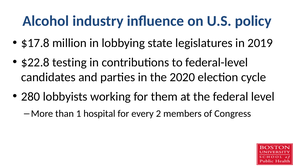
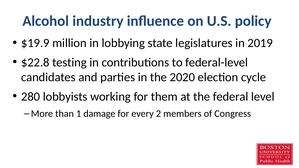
$17.8: $17.8 -> $19.9
hospital: hospital -> damage
